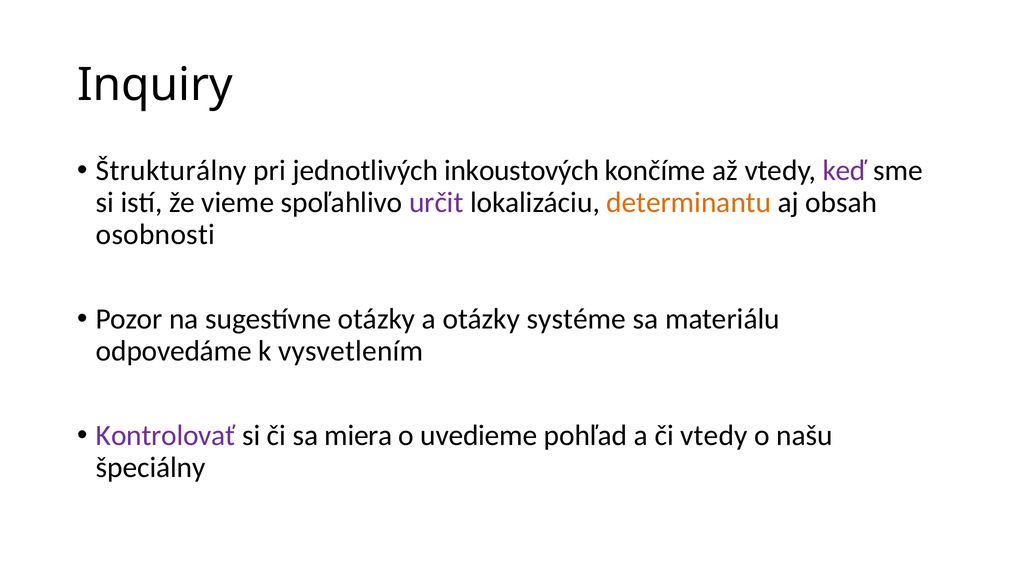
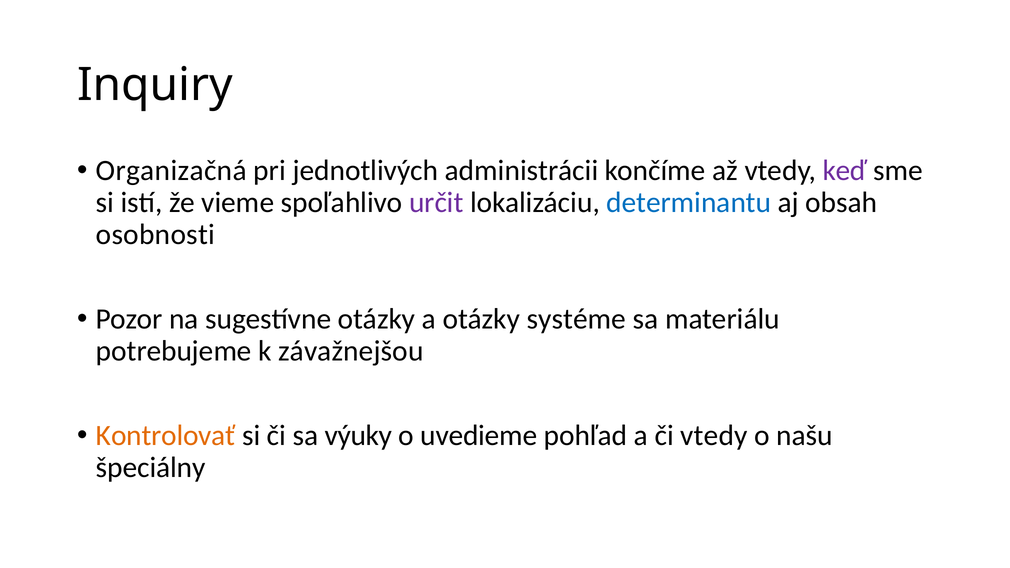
Štrukturálny: Štrukturálny -> Organizačná
inkoustových: inkoustových -> administrácii
determinantu colour: orange -> blue
odpovedáme: odpovedáme -> potrebujeme
vysvetlením: vysvetlením -> závažnejšou
Kontrolovať colour: purple -> orange
miera: miera -> výuky
